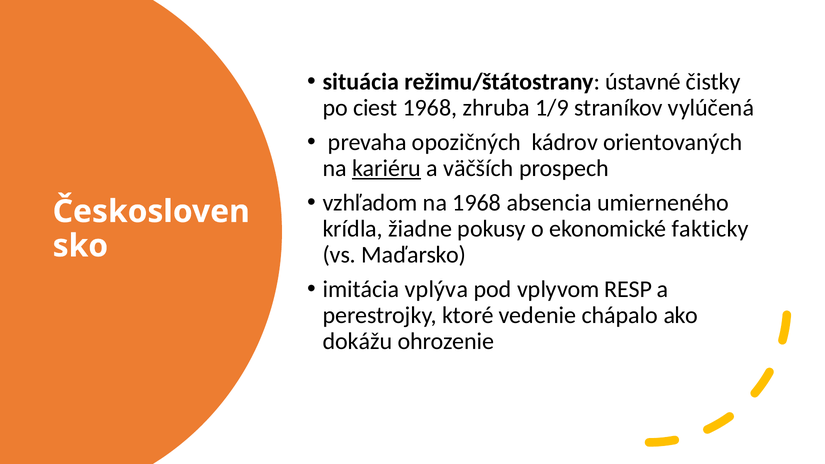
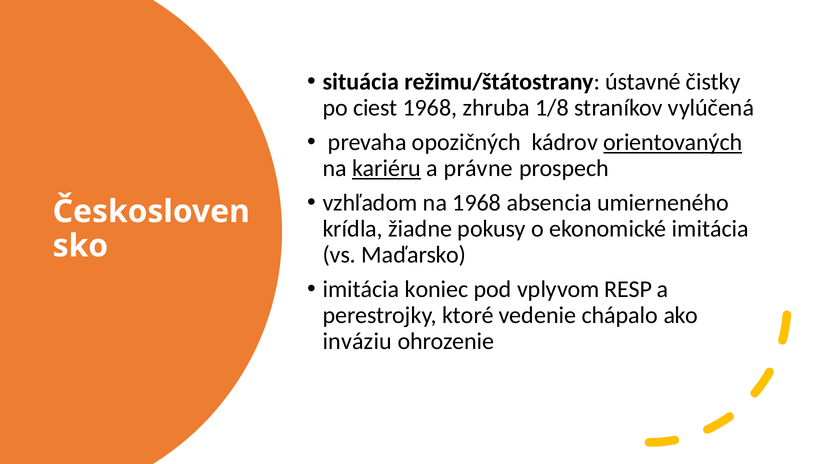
1/9: 1/9 -> 1/8
orientovaných underline: none -> present
väčších: väčších -> právne
ekonomické fakticky: fakticky -> imitácia
vplýva: vplýva -> koniec
dokážu: dokážu -> inváziu
